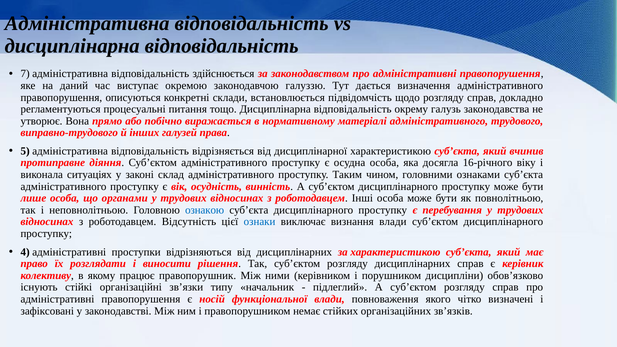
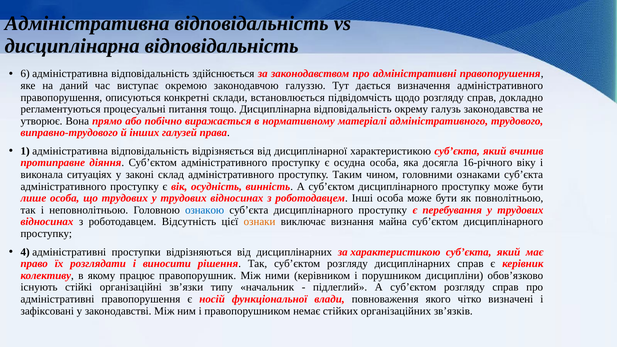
7: 7 -> 6
5: 5 -> 1
що органами: органами -> трудових
ознаки colour: blue -> orange
визнання влади: влади -> майна
